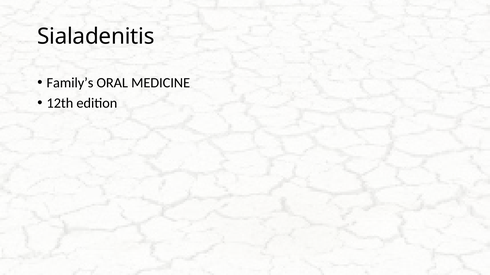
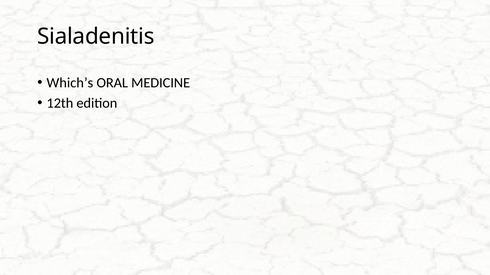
Family’s: Family’s -> Which’s
